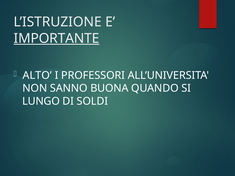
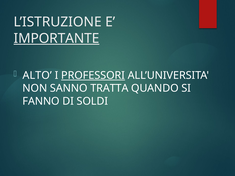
PROFESSORI underline: none -> present
BUONA: BUONA -> TRATTA
LUNGO: LUNGO -> FANNO
